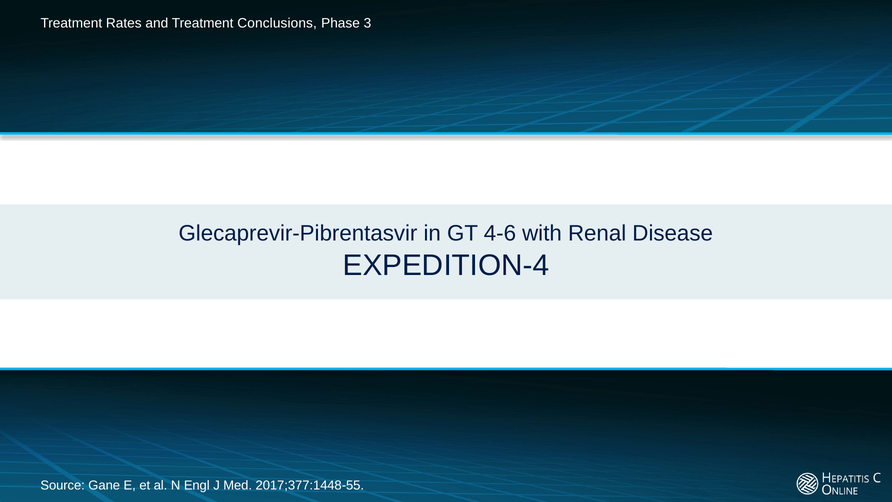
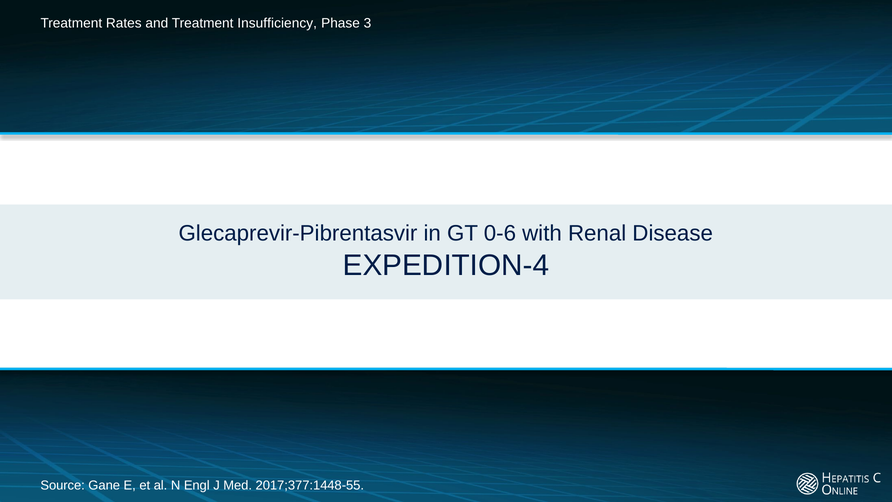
Conclusions: Conclusions -> Insufficiency
4-6: 4-6 -> 0-6
